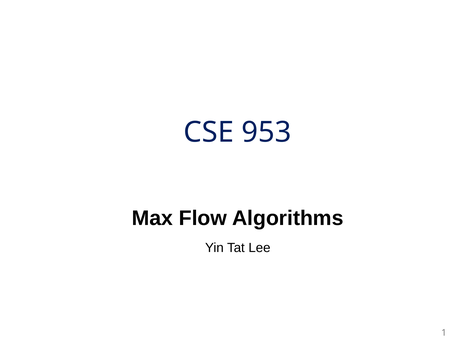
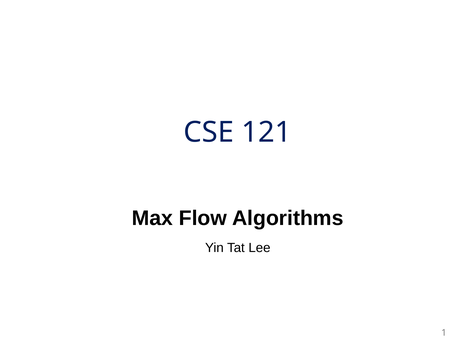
953: 953 -> 121
